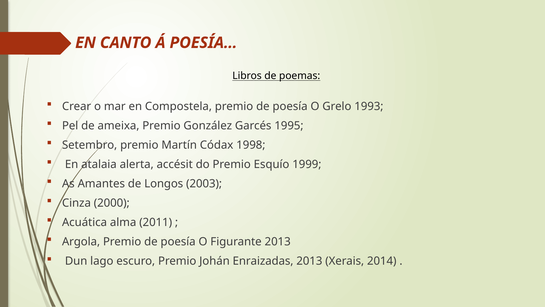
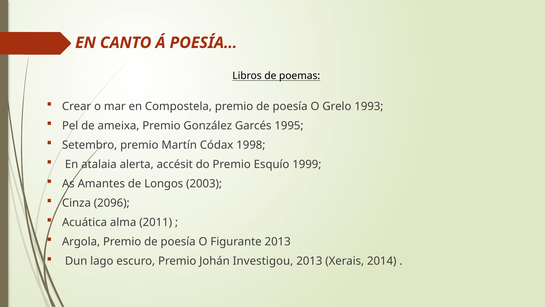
2000: 2000 -> 2096
Enraizadas: Enraizadas -> Investigou
